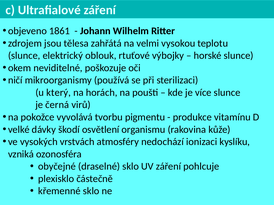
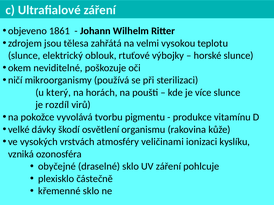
černá: černá -> rozdíl
nedochází: nedochází -> veličinami
